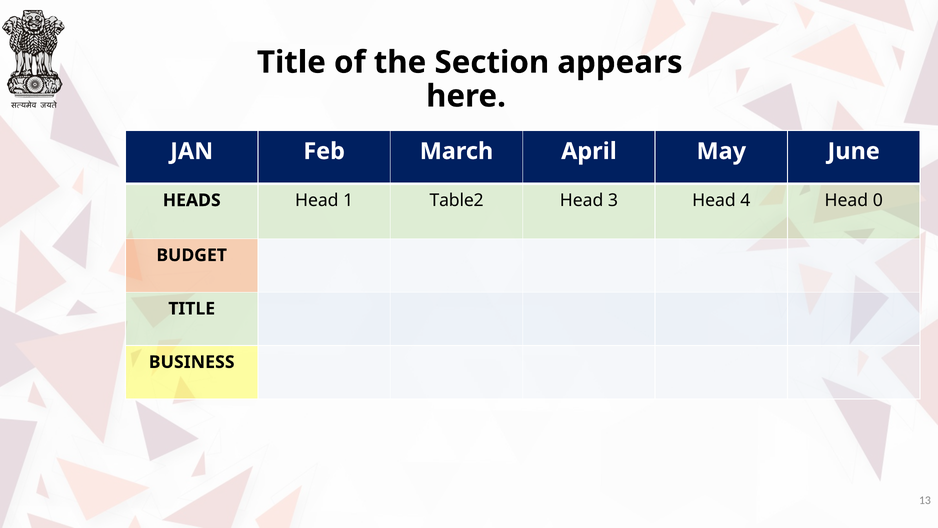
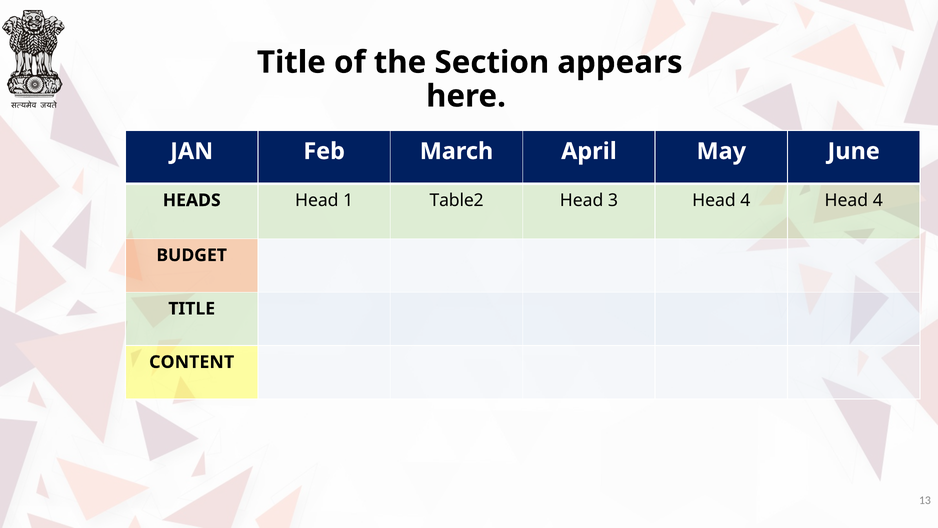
4 Head 0: 0 -> 4
BUSINESS: BUSINESS -> CONTENT
